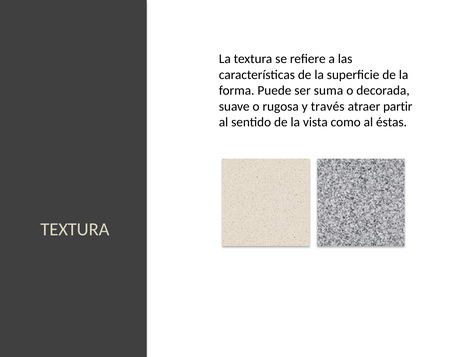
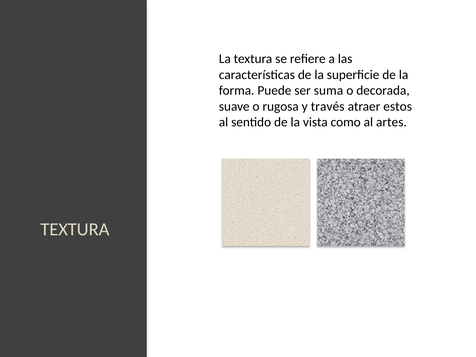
partir: partir -> estos
éstas: éstas -> artes
